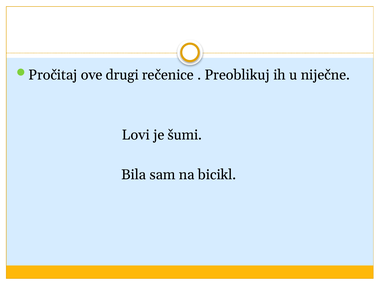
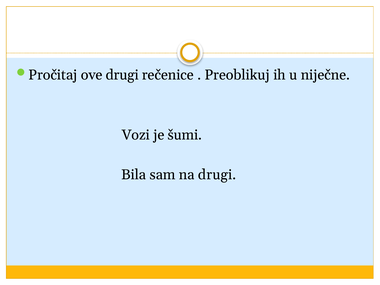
Lovi: Lovi -> Vozi
na bicikl: bicikl -> drugi
